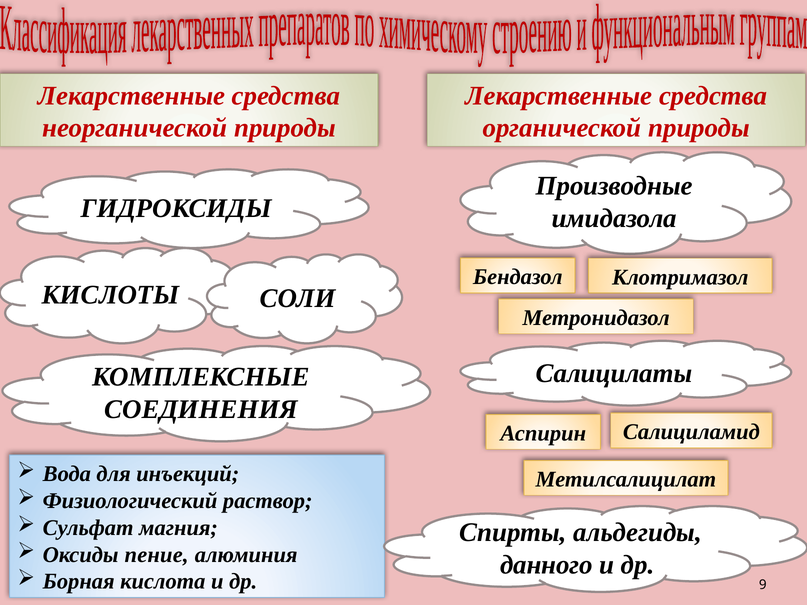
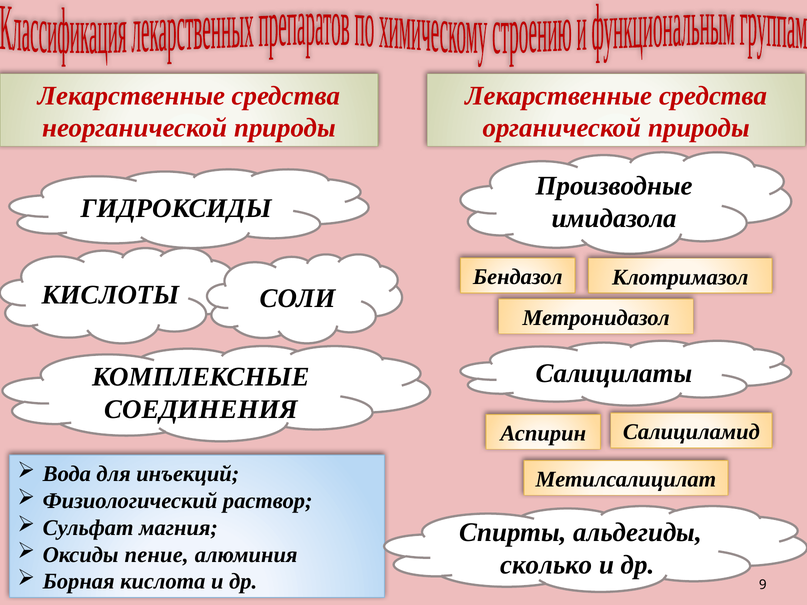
данного: данного -> сколько
